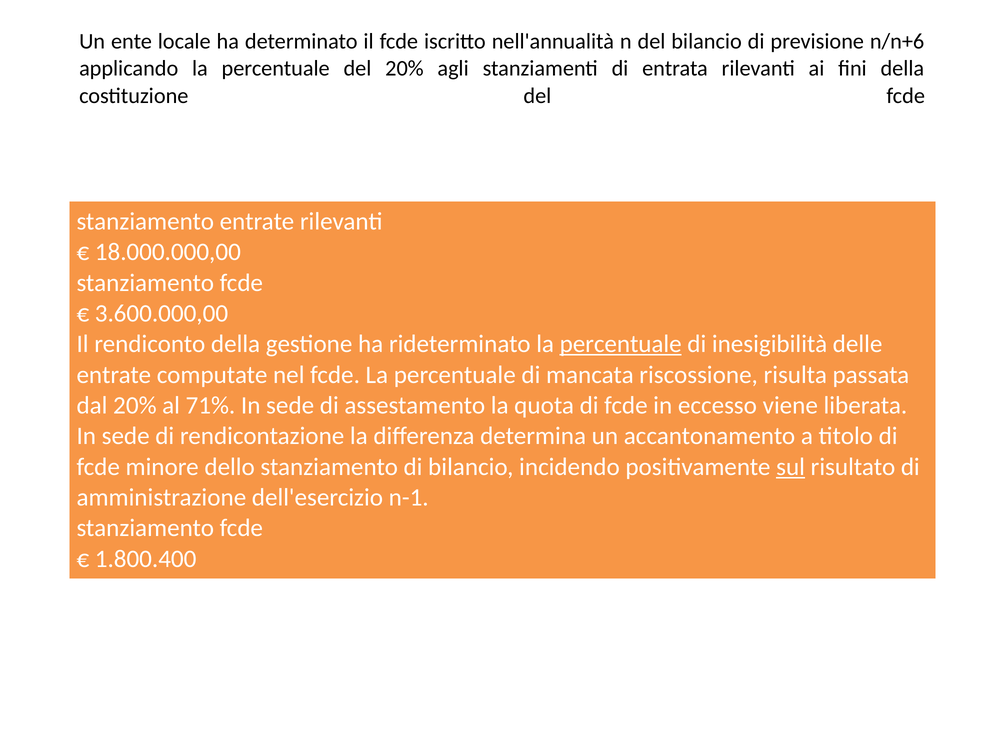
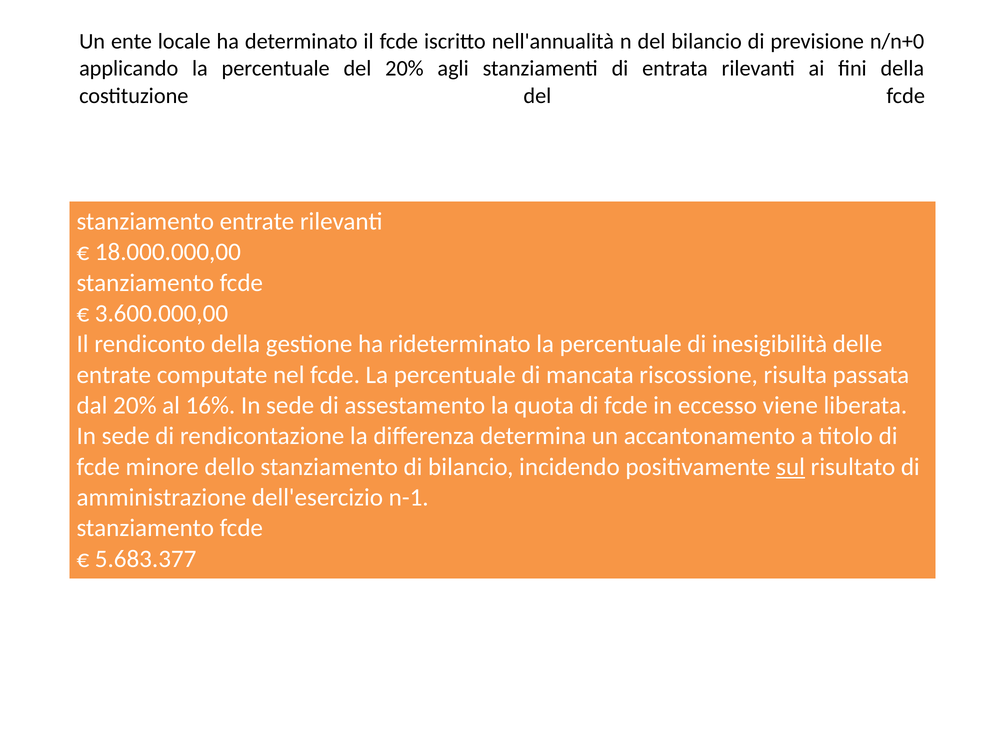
n/n+6: n/n+6 -> n/n+0
percentuale at (621, 344) underline: present -> none
71%: 71% -> 16%
1.800.400: 1.800.400 -> 5.683.377
